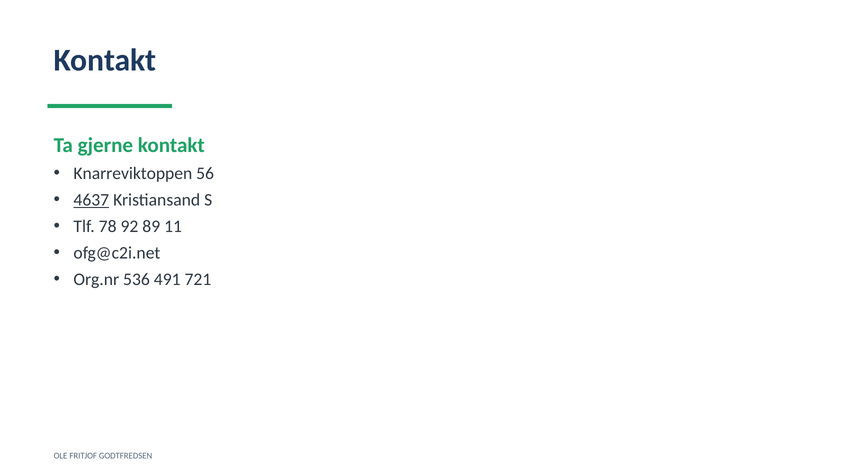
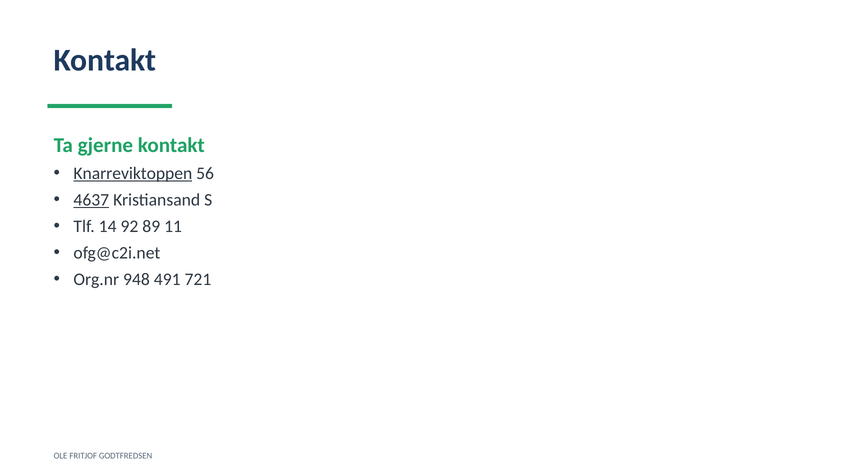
Knarreviktoppen underline: none -> present
78: 78 -> 14
536: 536 -> 948
